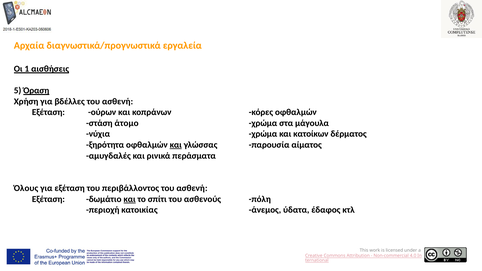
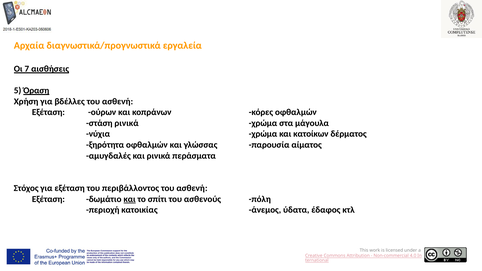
1: 1 -> 7
στάση άτομο: άτομο -> ρινικά
και at (176, 145) underline: present -> none
Όλους: Όλους -> Στόχος
